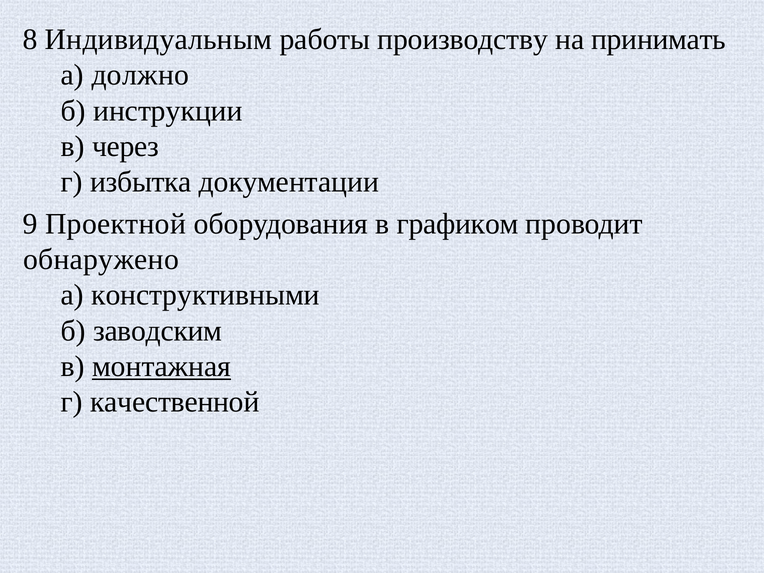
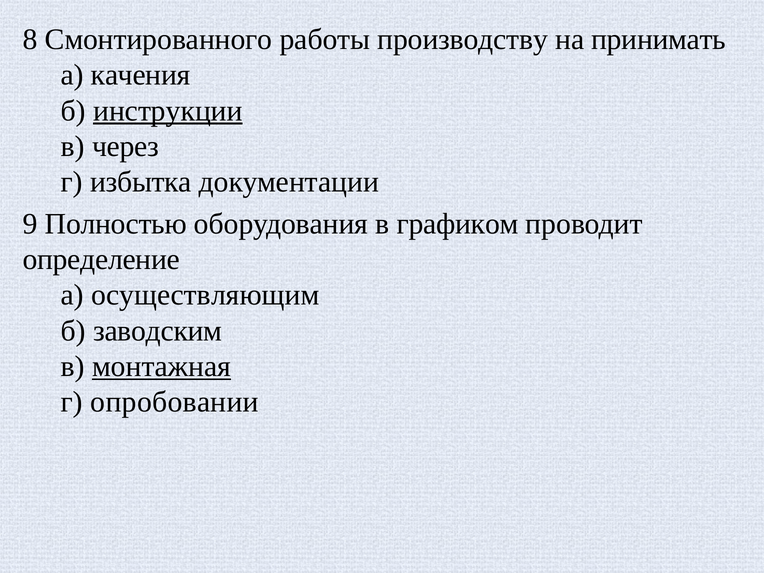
Индивидуальным: Индивидуальным -> Смонтированного
должно: должно -> качения
инструкции underline: none -> present
Проектной: Проектной -> Полностью
обнаружено: обнаружено -> определение
конструктивными: конструктивными -> осуществляющим
качественной: качественной -> опробовании
